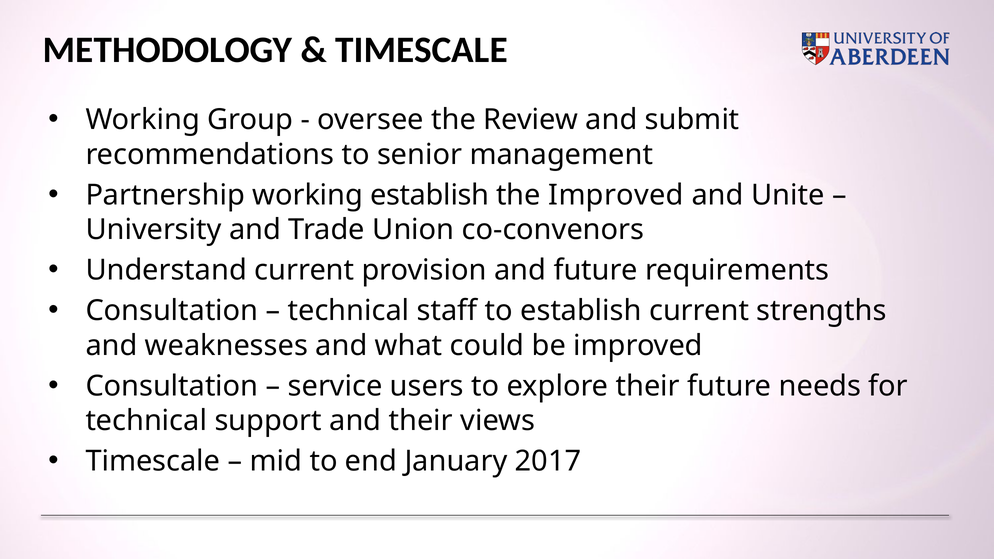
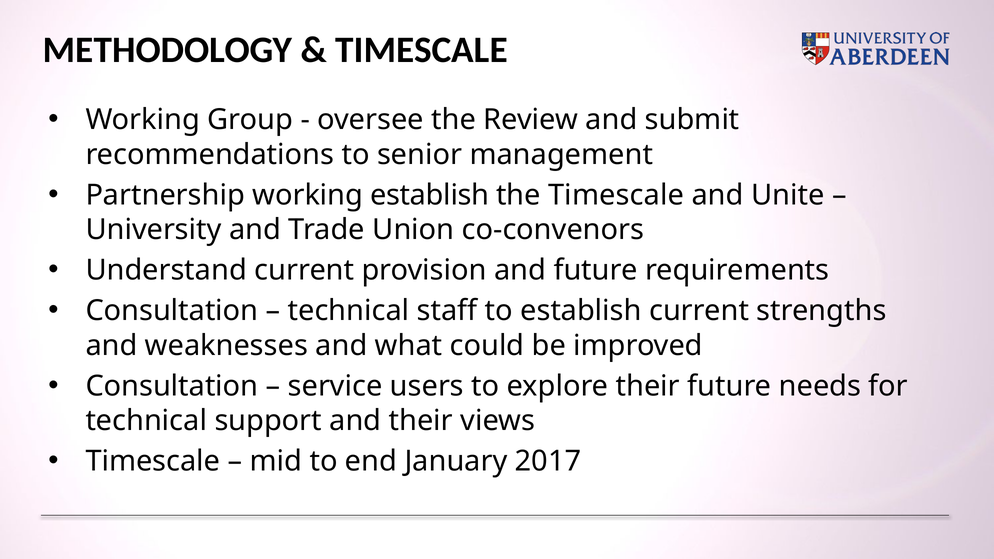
the Improved: Improved -> Timescale
